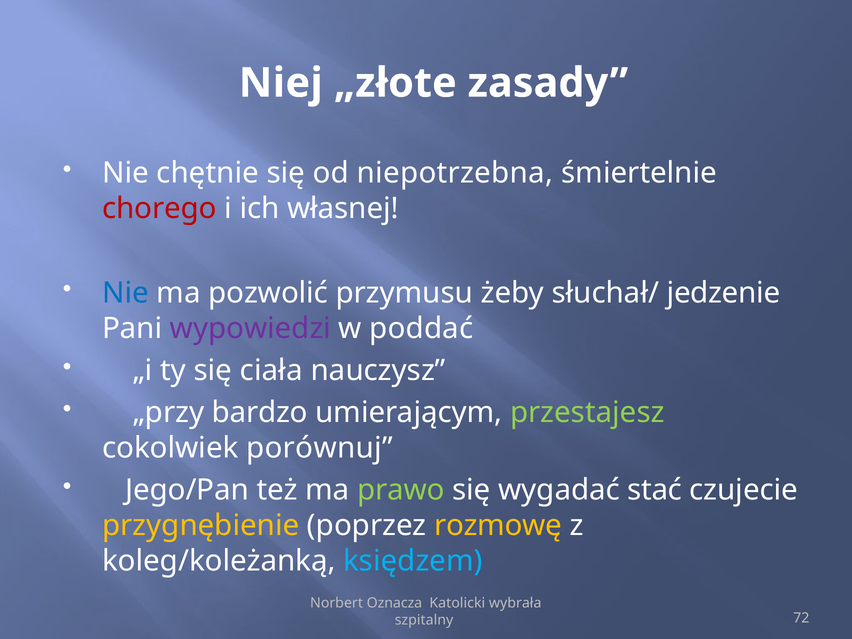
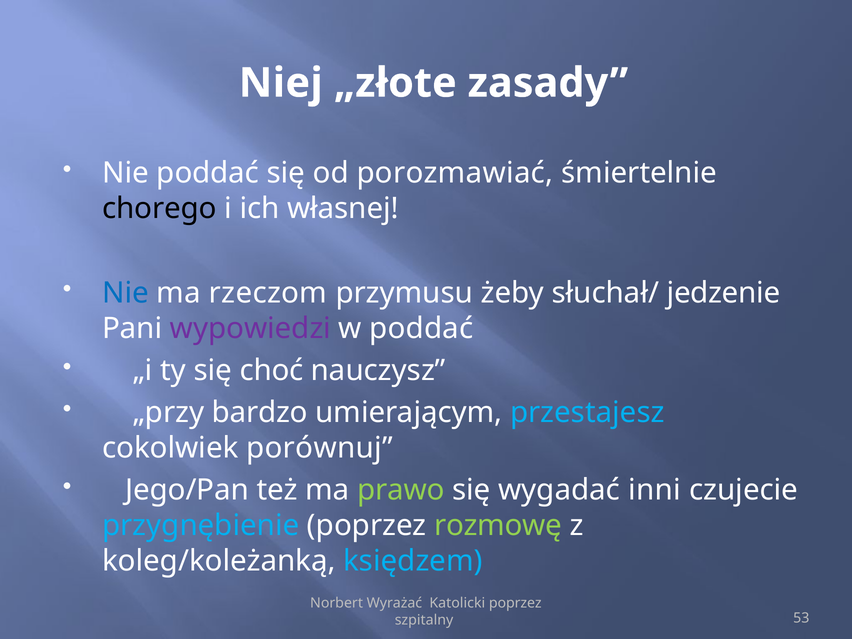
Nie chętnie: chętnie -> poddać
niepotrzebna: niepotrzebna -> porozmawiać
chorego colour: red -> black
pozwolić: pozwolić -> rzeczom
ciała: ciała -> choć
przestajesz colour: light green -> light blue
stać: stać -> inni
przygnębienie colour: yellow -> light blue
rozmowę colour: yellow -> light green
Oznacza: Oznacza -> Wyrażać
Katolicki wybrała: wybrała -> poprzez
72: 72 -> 53
